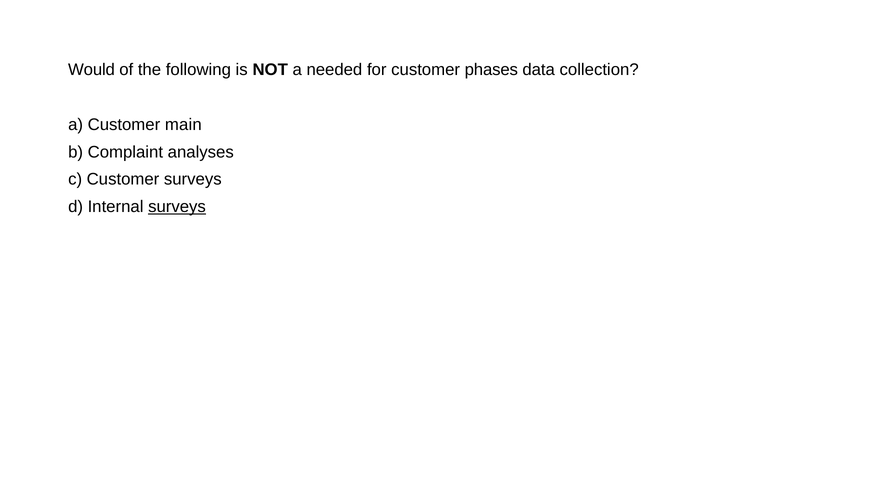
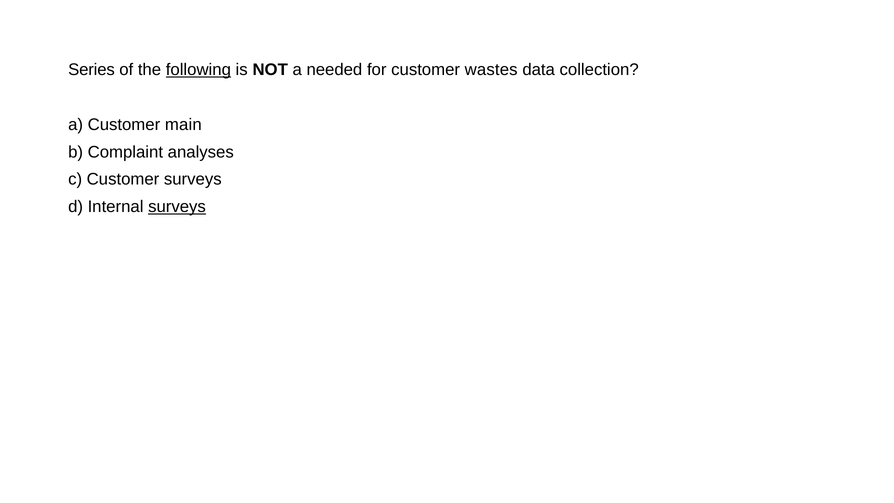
Would: Would -> Series
following underline: none -> present
phases: phases -> wastes
